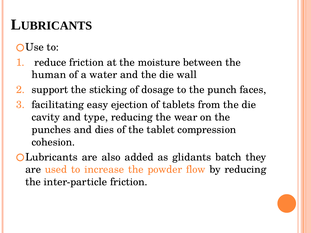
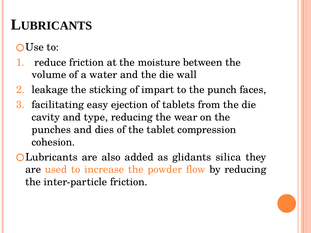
human: human -> volume
support: support -> leakage
dosage: dosage -> impart
batch: batch -> silica
